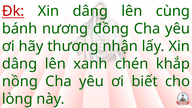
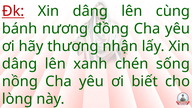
khắp: khắp -> sống
